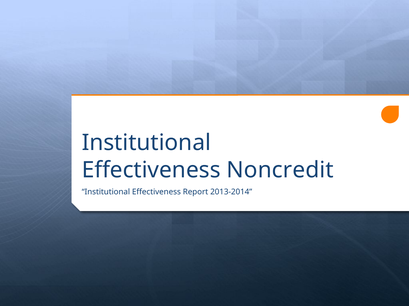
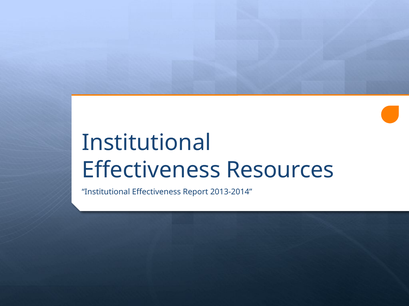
Noncredit: Noncredit -> Resources
